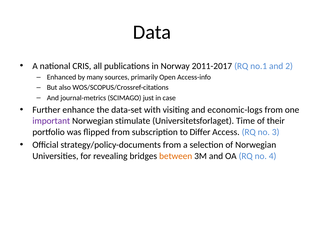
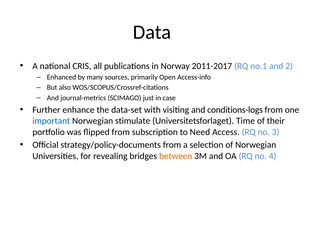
economic-logs: economic-logs -> conditions-logs
important colour: purple -> blue
Differ: Differ -> Need
